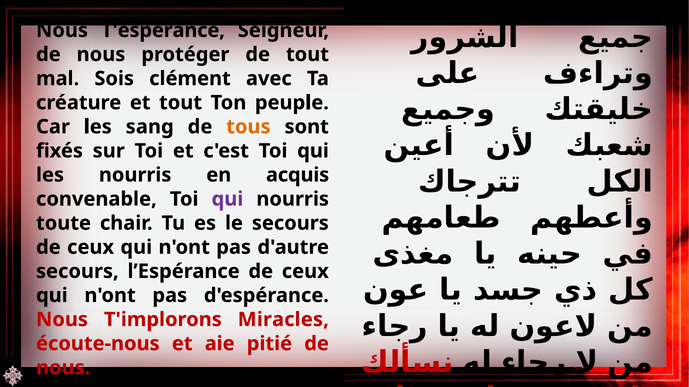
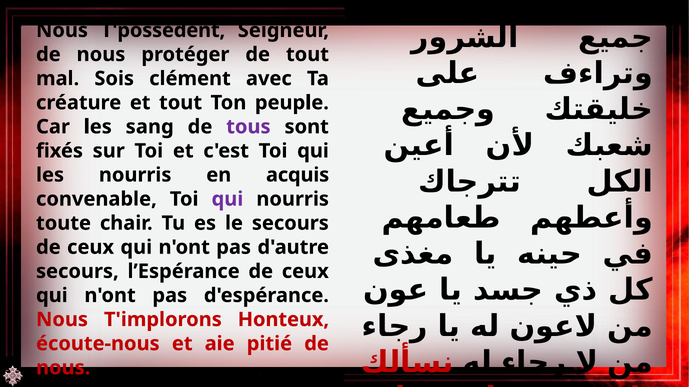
T'espérance: T'espérance -> T'possèdent
tous colour: orange -> purple
Miracles: Miracles -> Honteux
